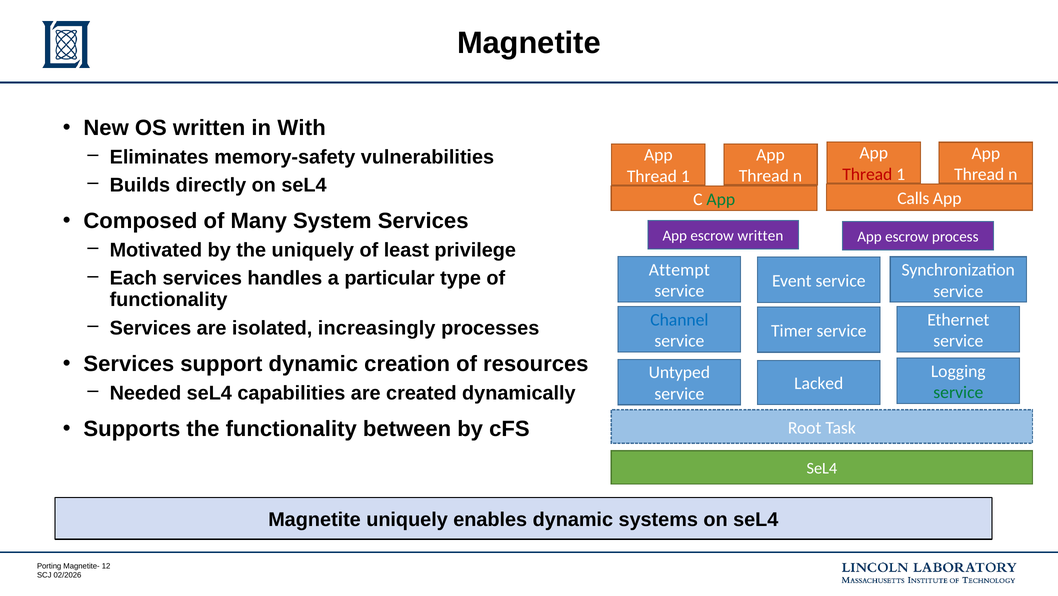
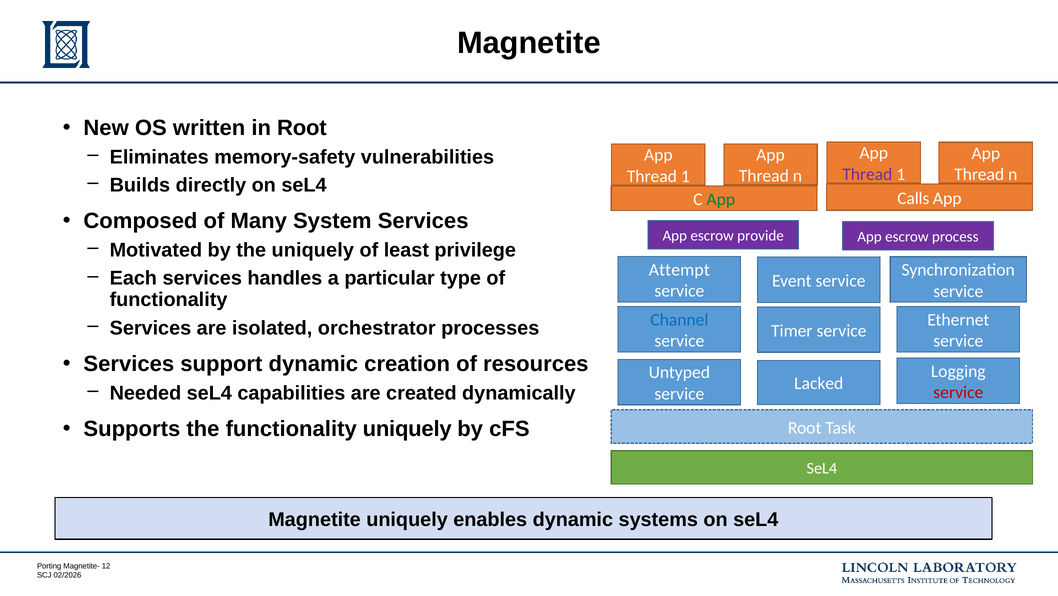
in With: With -> Root
Thread at (867, 174) colour: red -> purple
escrow written: written -> provide
increasingly: increasingly -> orchestrator
service at (958, 392) colour: green -> red
functionality between: between -> uniquely
